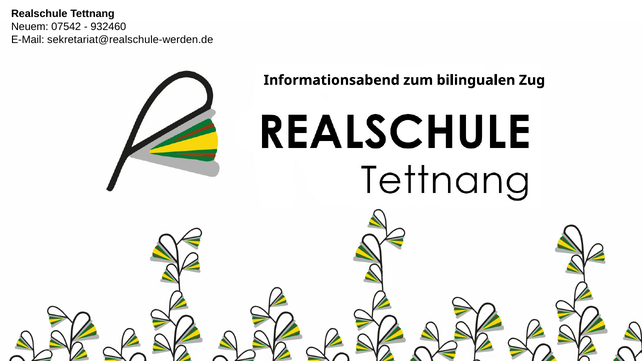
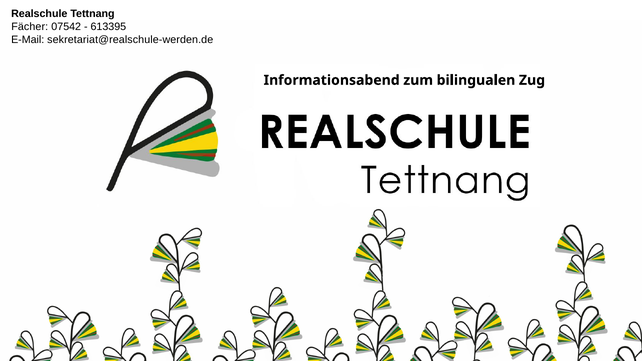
Neuem: Neuem -> Fächer
932460: 932460 -> 613395
